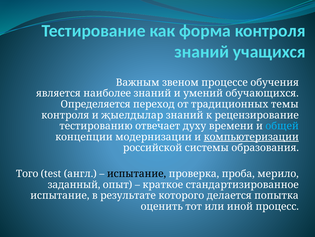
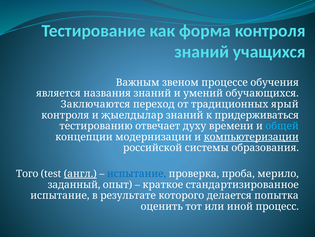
наиболее: наиболее -> названия
Определяется: Определяется -> Заключаются
темы: темы -> ярый
рецензирование: рецензирование -> придерживаться
англ underline: none -> present
испытание at (137, 173) colour: black -> blue
